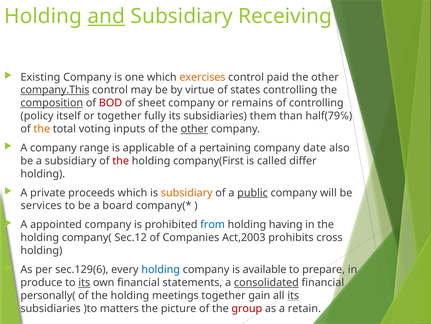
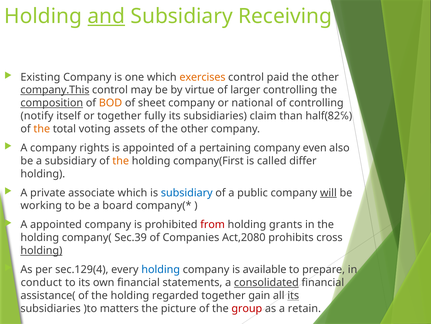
states: states -> larger
BOD colour: red -> orange
remains: remains -> national
policy: policy -> notify
them: them -> claim
half(79℅: half(79℅ -> half(82℅
inputs: inputs -> assets
other at (194, 129) underline: present -> none
range: range -> rights
is applicable: applicable -> appointed
date: date -> even
the at (121, 160) colour: red -> orange
proceeds: proceeds -> associate
subsidiary at (187, 192) colour: orange -> blue
public underline: present -> none
will underline: none -> present
services: services -> working
from colour: blue -> red
having: having -> grants
Sec.12: Sec.12 -> Sec.39
Act,2003: Act,2003 -> Act,2080
holding at (41, 250) underline: none -> present
sec.129(6: sec.129(6 -> sec.129(4
produce: produce -> conduct
its at (84, 282) underline: present -> none
personally(: personally( -> assistance(
meetings: meetings -> regarded
